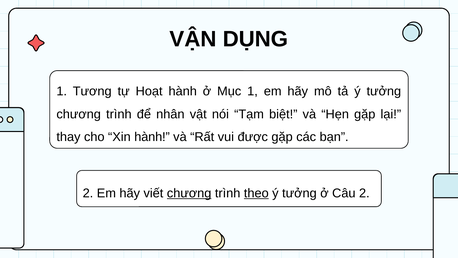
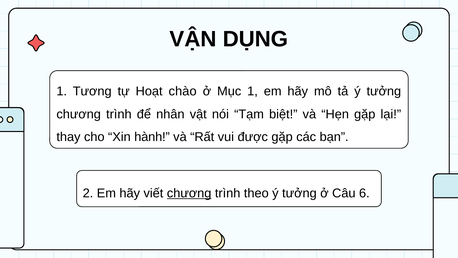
Hoạt hành: hành -> chào
theo underline: present -> none
Câu 2: 2 -> 6
